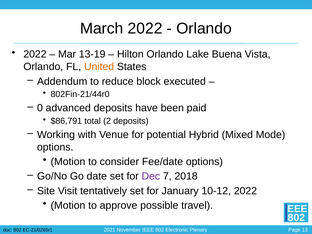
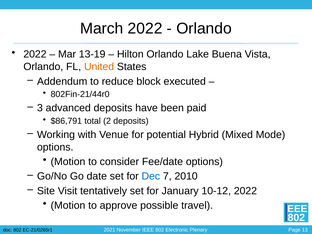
0: 0 -> 3
Dec colour: purple -> blue
2018: 2018 -> 2010
